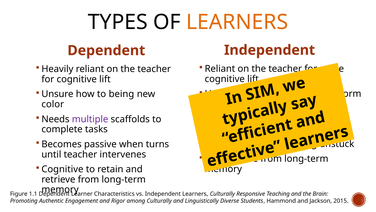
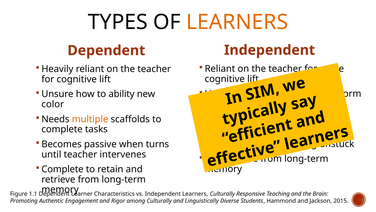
being: being -> ability
multiple colour: purple -> orange
Cognitive at (62, 169): Cognitive -> Complete
